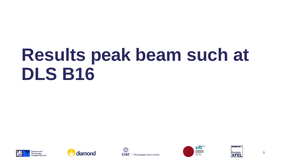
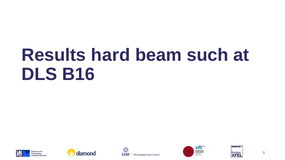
peak: peak -> hard
